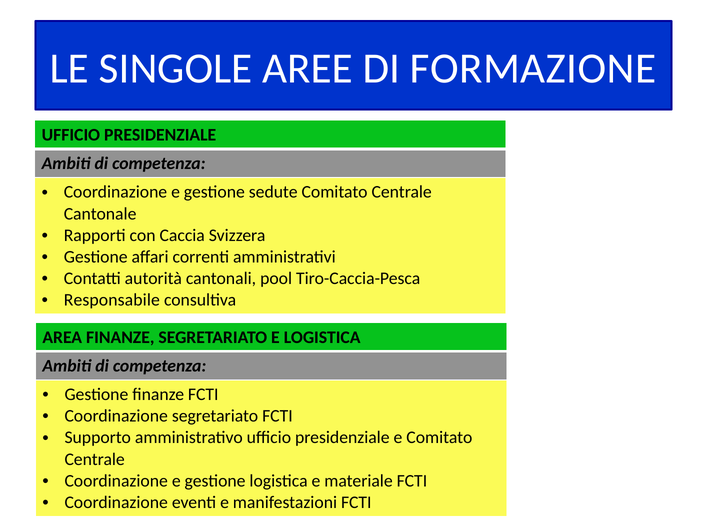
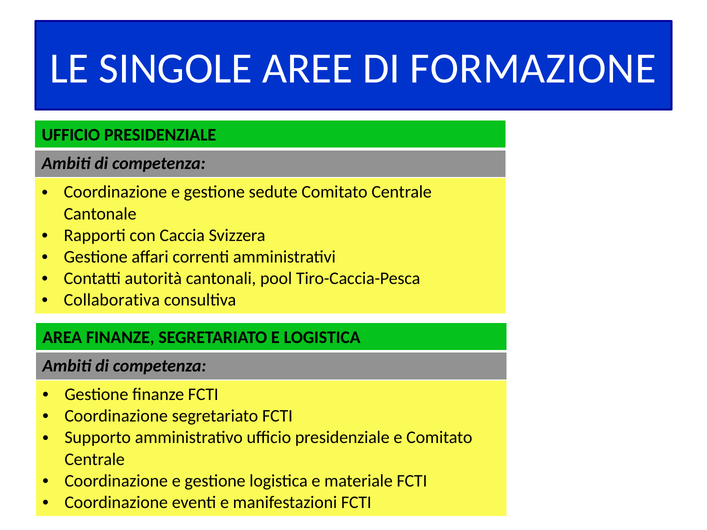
Responsabile: Responsabile -> Collaborativa
